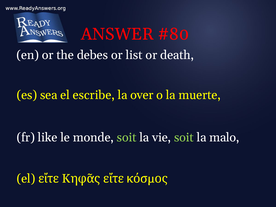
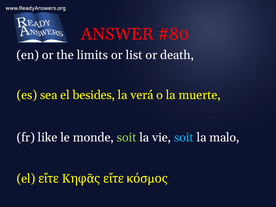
debes: debes -> limits
escribe: escribe -> besides
over: over -> verá
soit at (184, 138) colour: light green -> light blue
